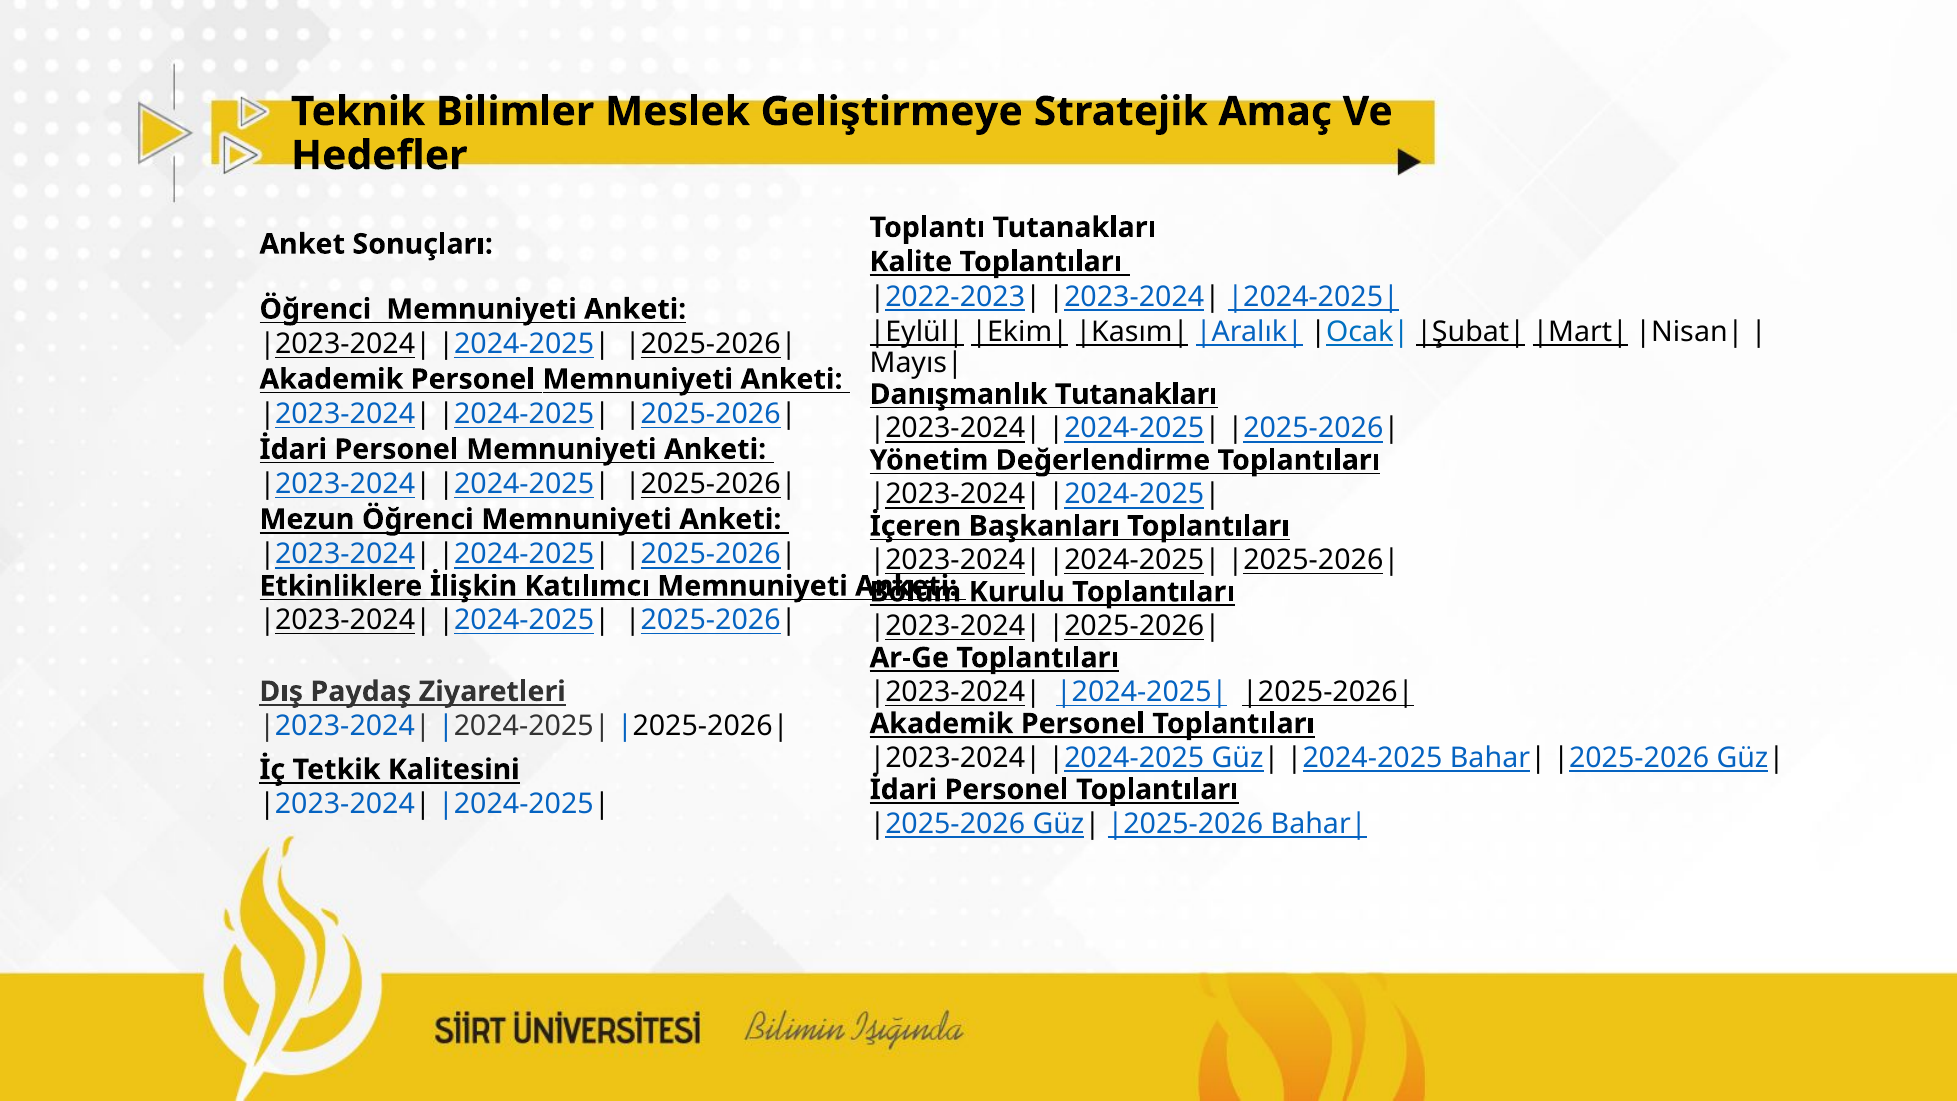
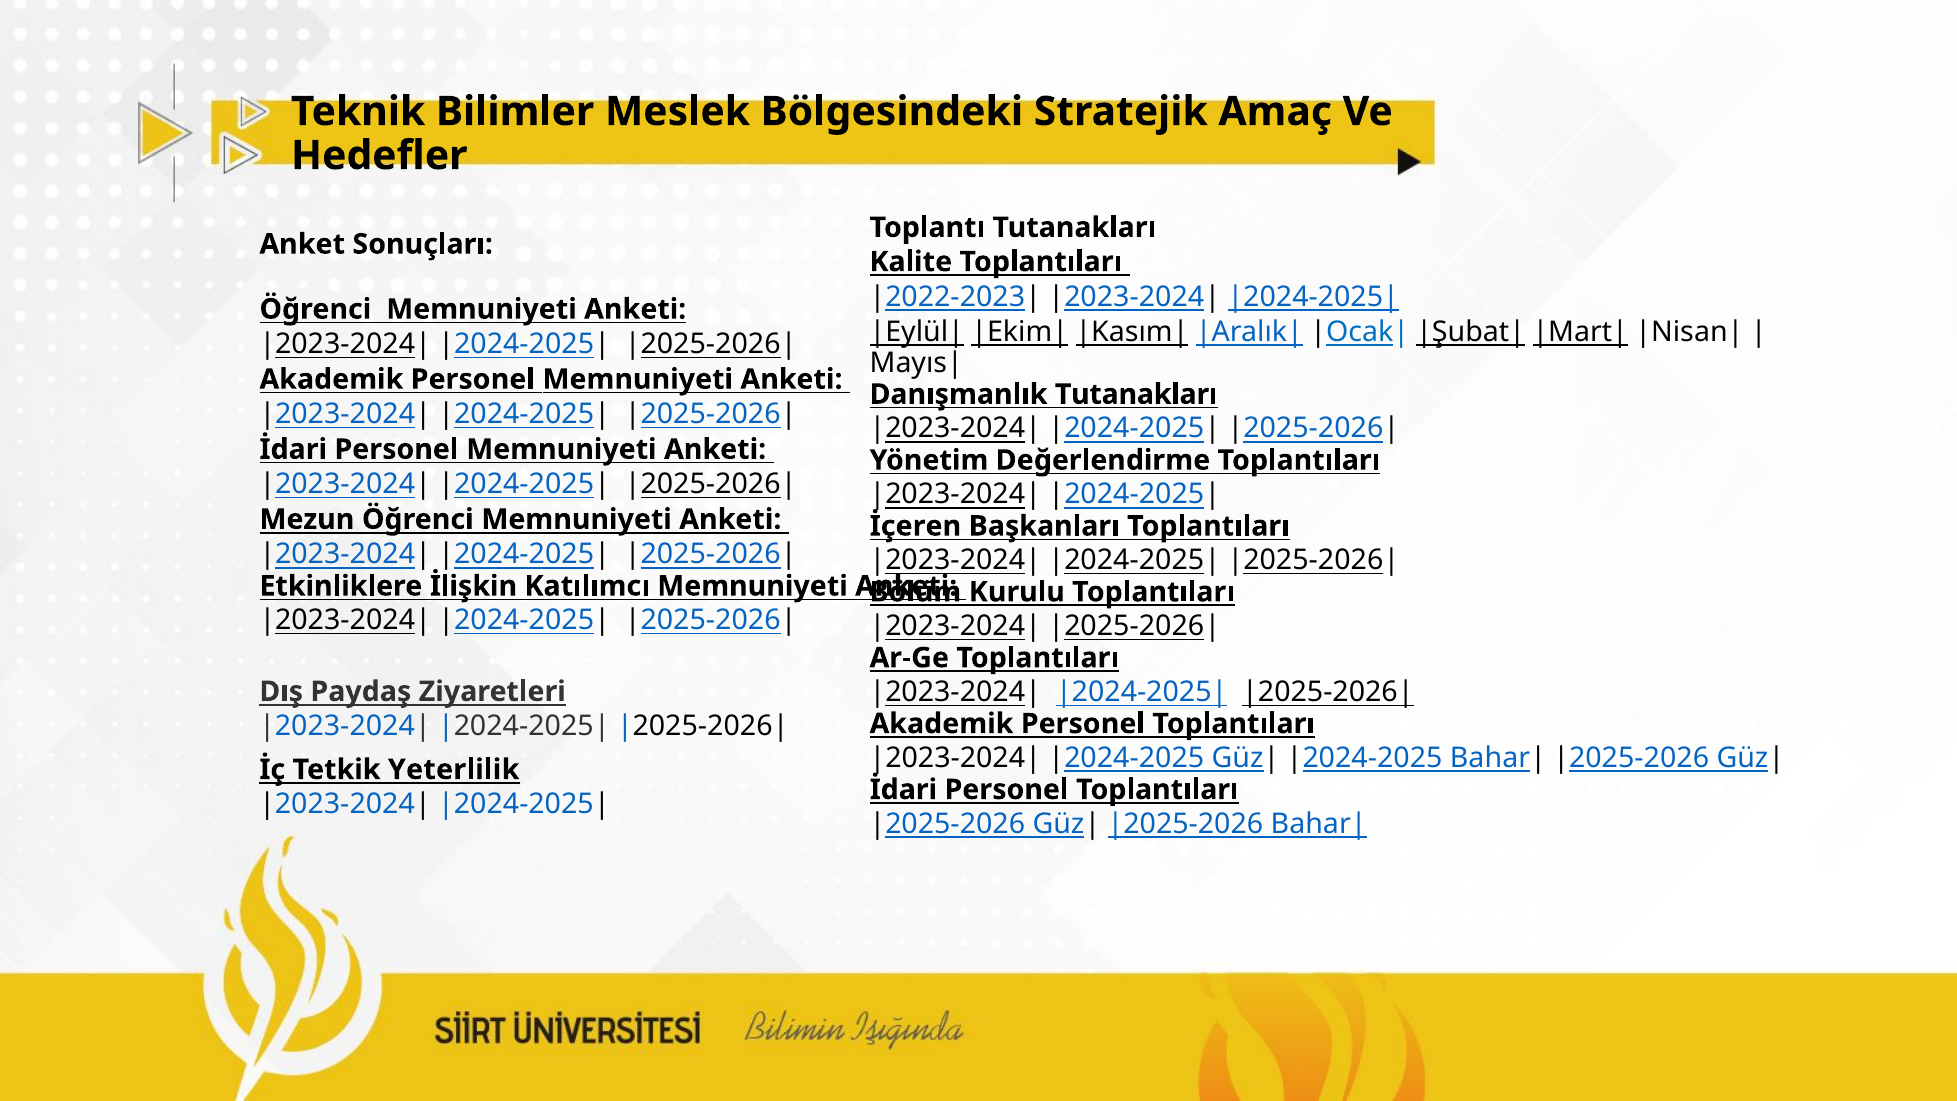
Geliştirmeye: Geliştirmeye -> Bölgesindeki
Kalitesini: Kalitesini -> Yeterlilik
